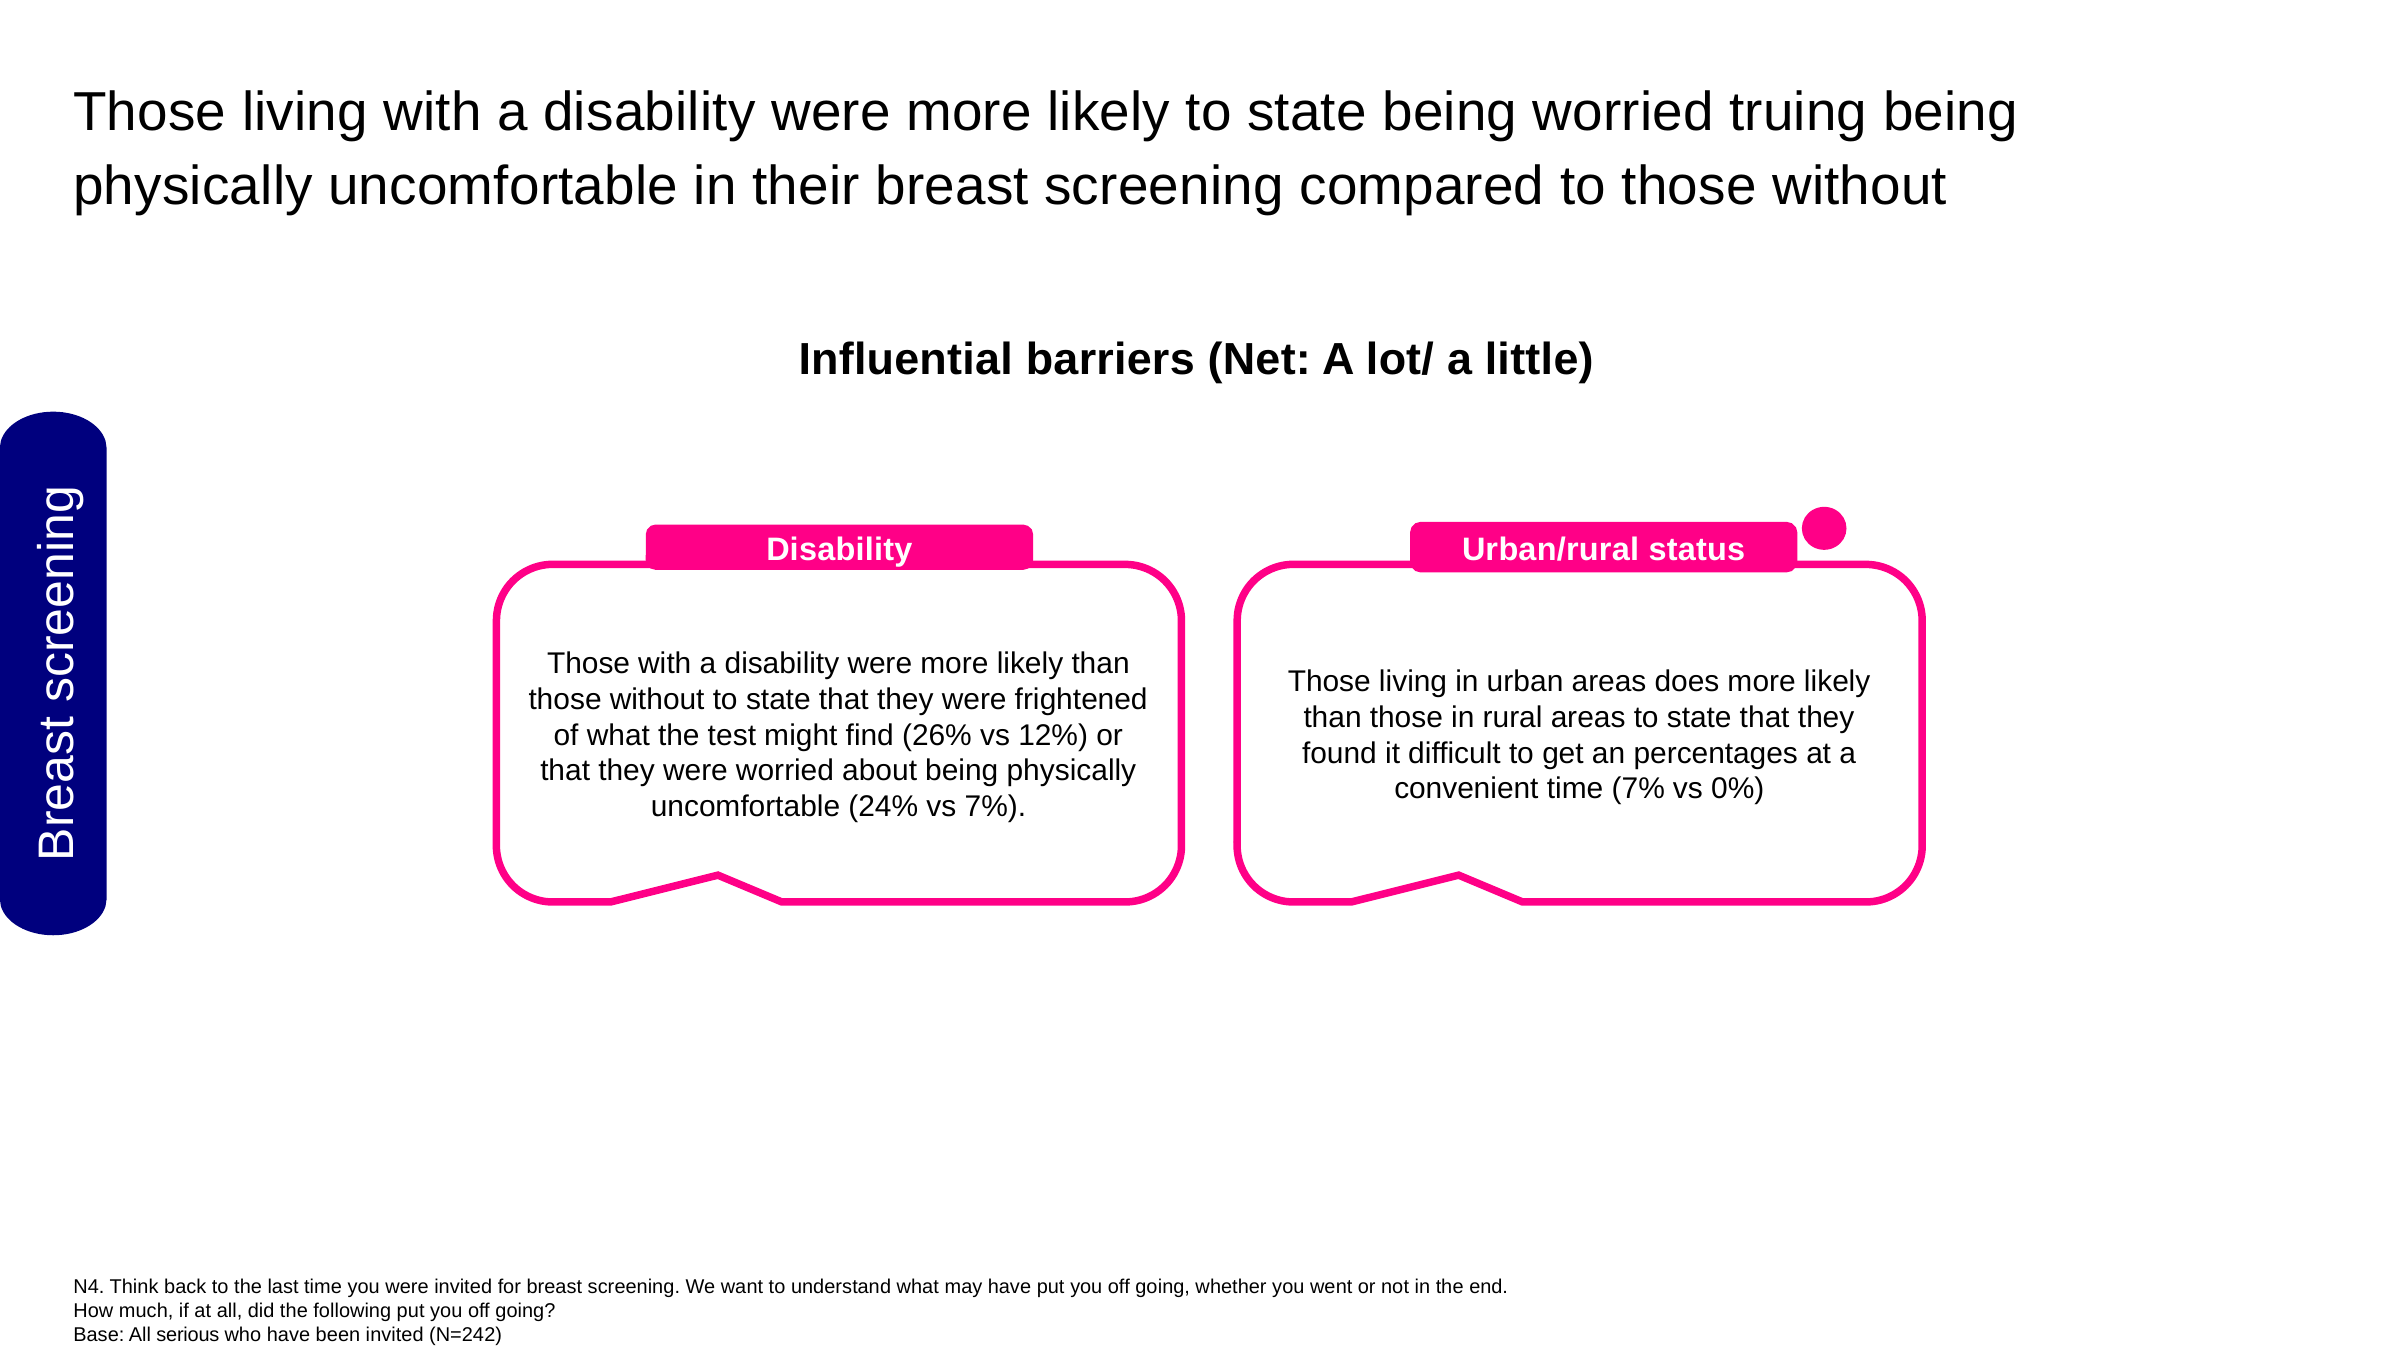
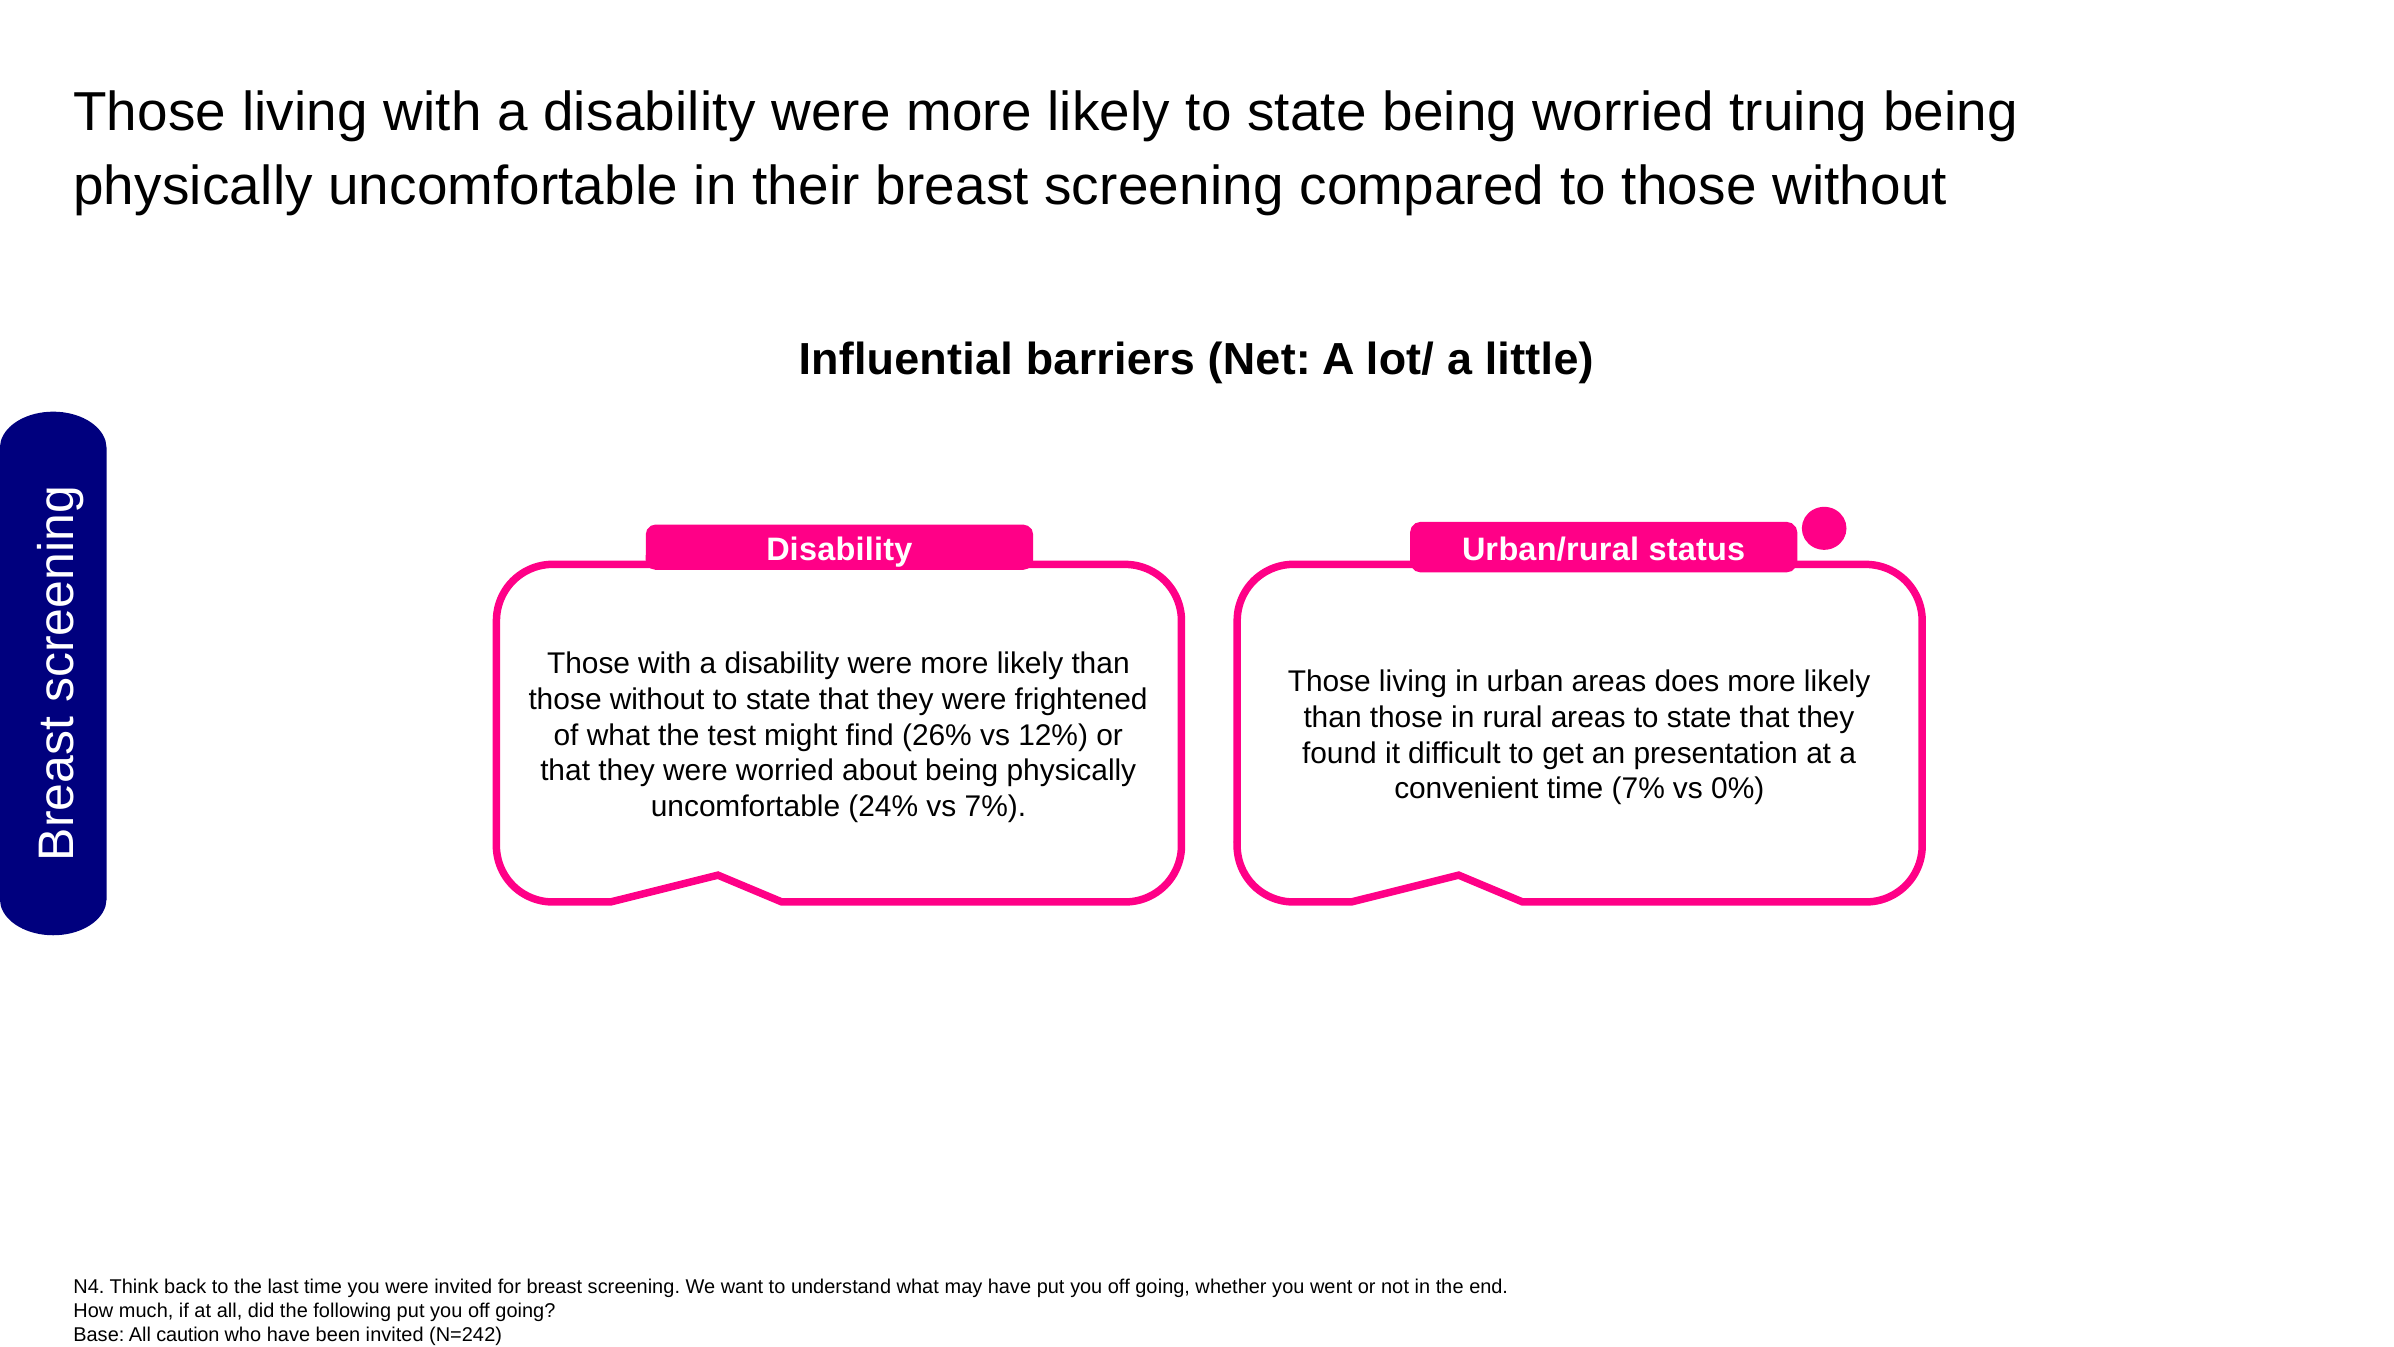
percentages: percentages -> presentation
serious: serious -> caution
